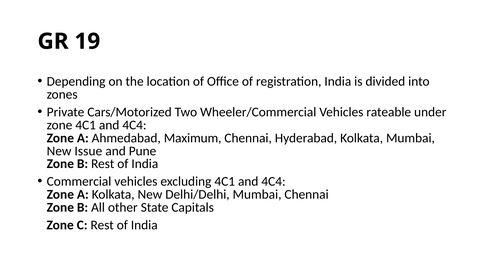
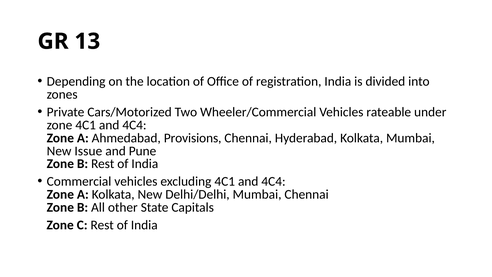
19: 19 -> 13
Maximum: Maximum -> Provisions
